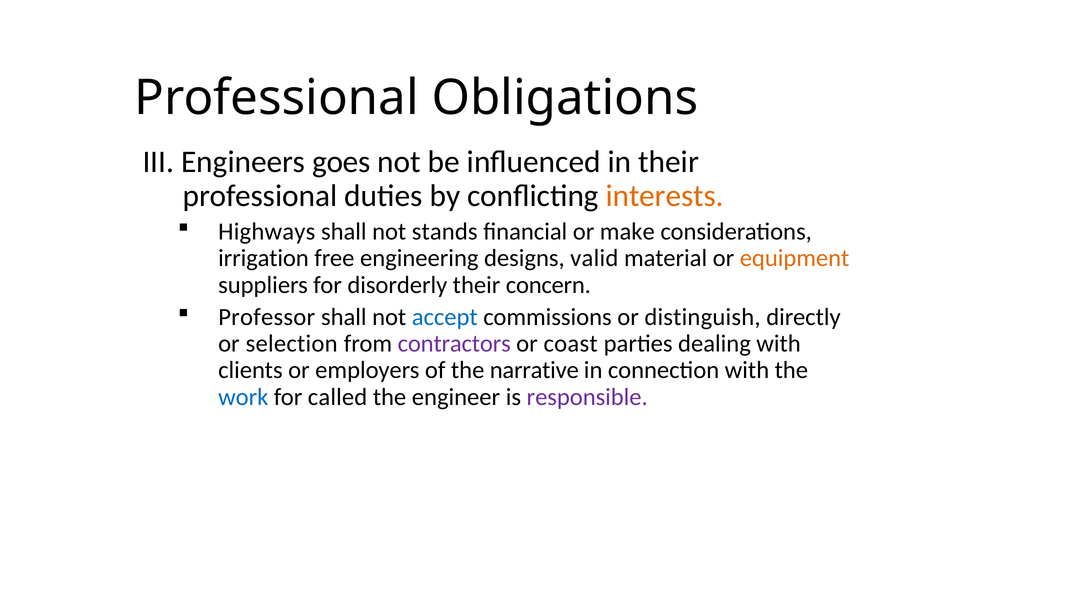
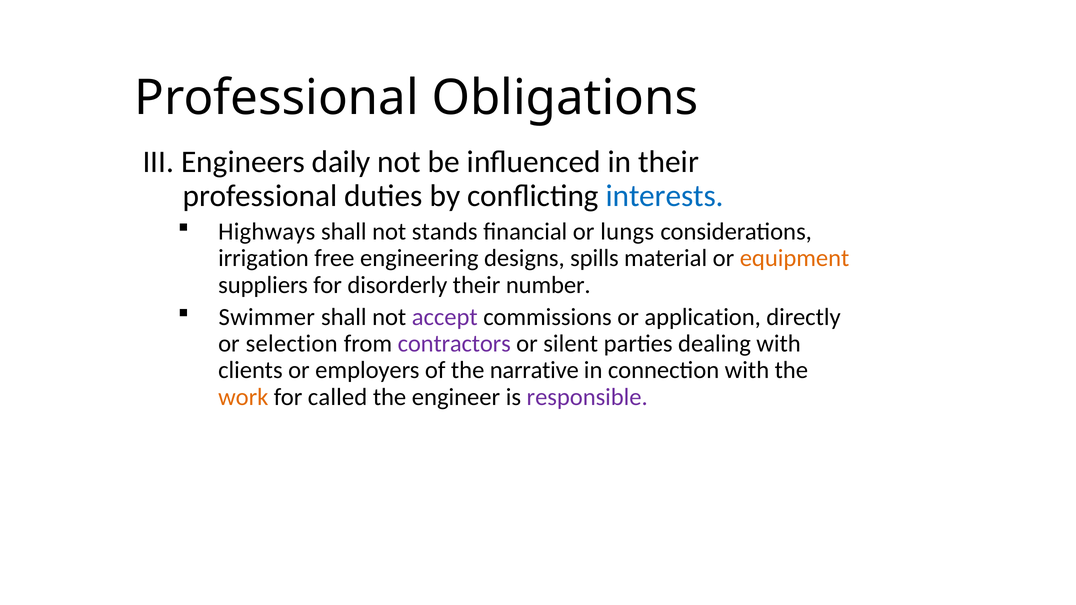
goes: goes -> daily
interests colour: orange -> blue
make: make -> lungs
valid: valid -> spills
concern: concern -> number
Professor: Professor -> Swimmer
accept colour: blue -> purple
distinguish: distinguish -> application
coast: coast -> silent
work colour: blue -> orange
